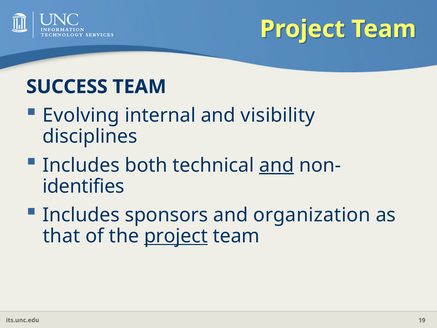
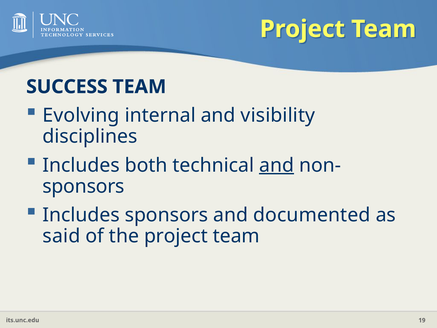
identifies at (83, 186): identifies -> sponsors
organization: organization -> documented
that: that -> said
project at (176, 236) underline: present -> none
